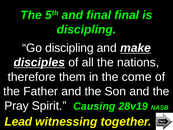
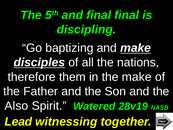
Go discipling: discipling -> baptizing
the come: come -> make
Pray: Pray -> Also
Causing: Causing -> Watered
